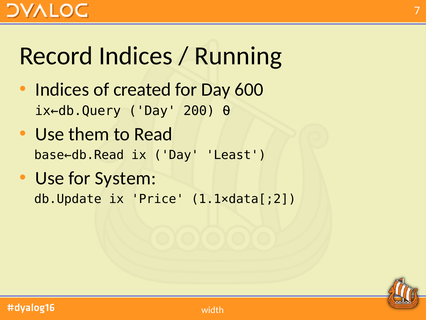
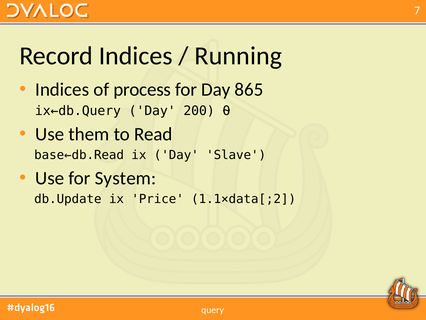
created: created -> process
600: 600 -> 865
Least: Least -> Slave
width: width -> query
